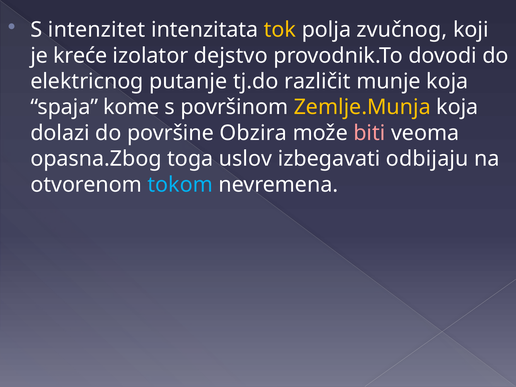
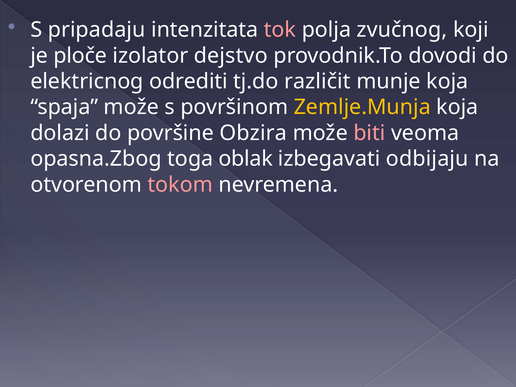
intenzitet: intenzitet -> pripadaju
tok colour: yellow -> pink
kreće: kreće -> ploče
putanje: putanje -> odrediti
spaja kome: kome -> može
uslov: uslov -> oblak
tokom colour: light blue -> pink
